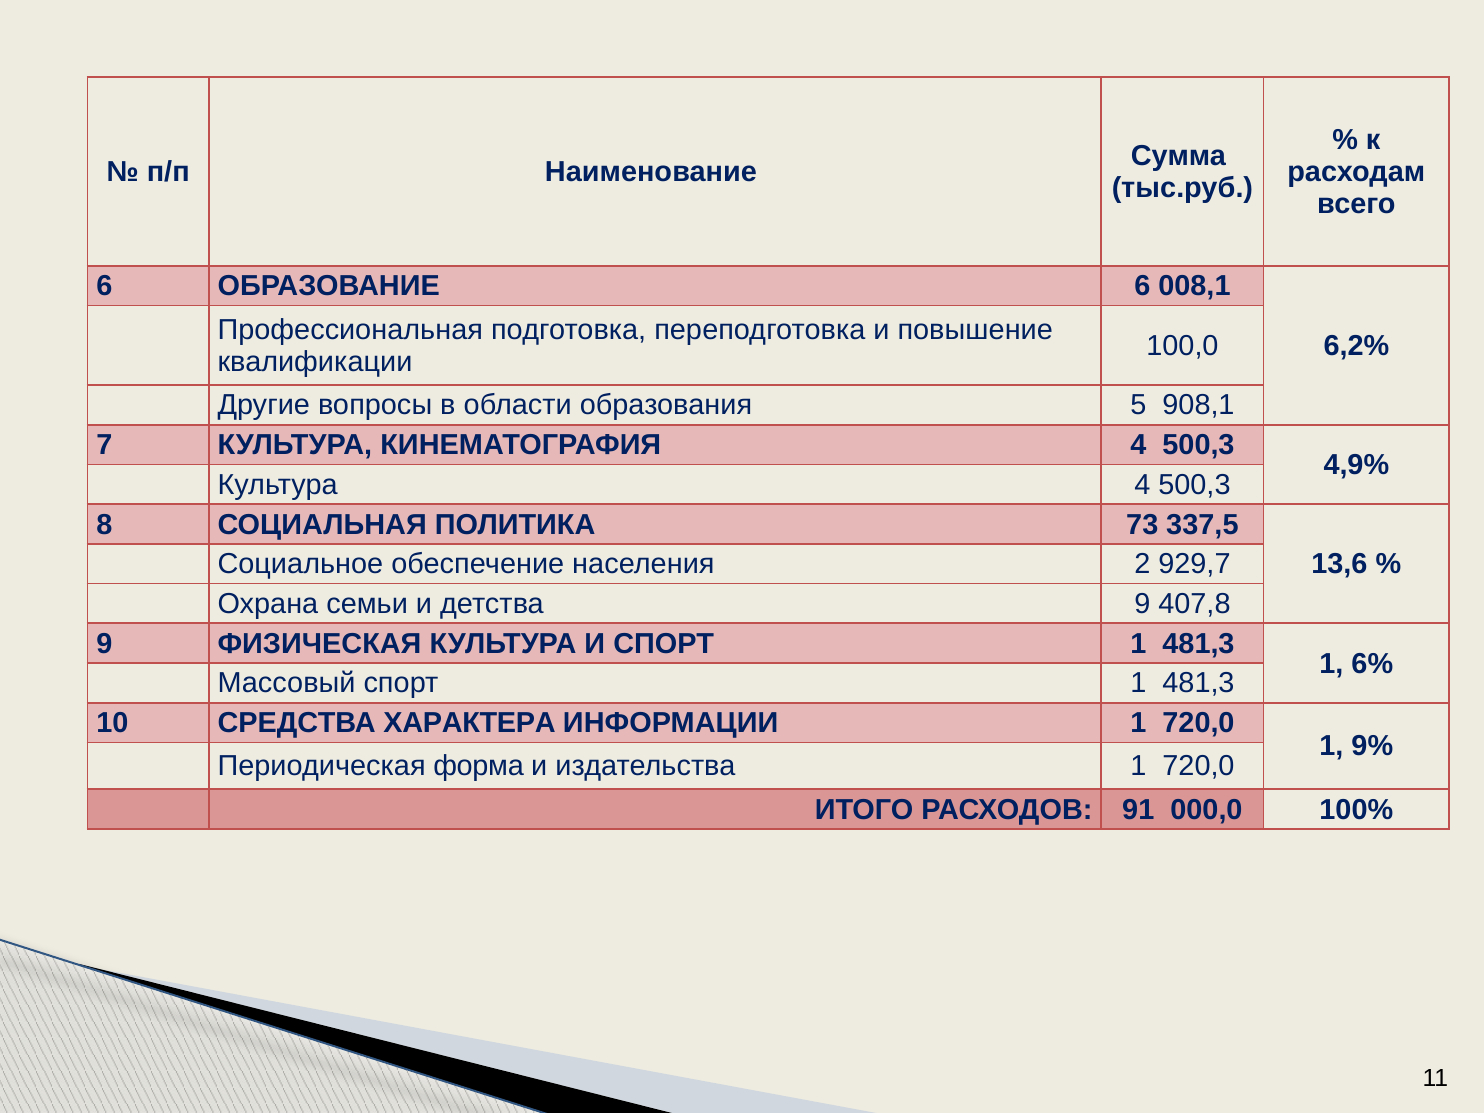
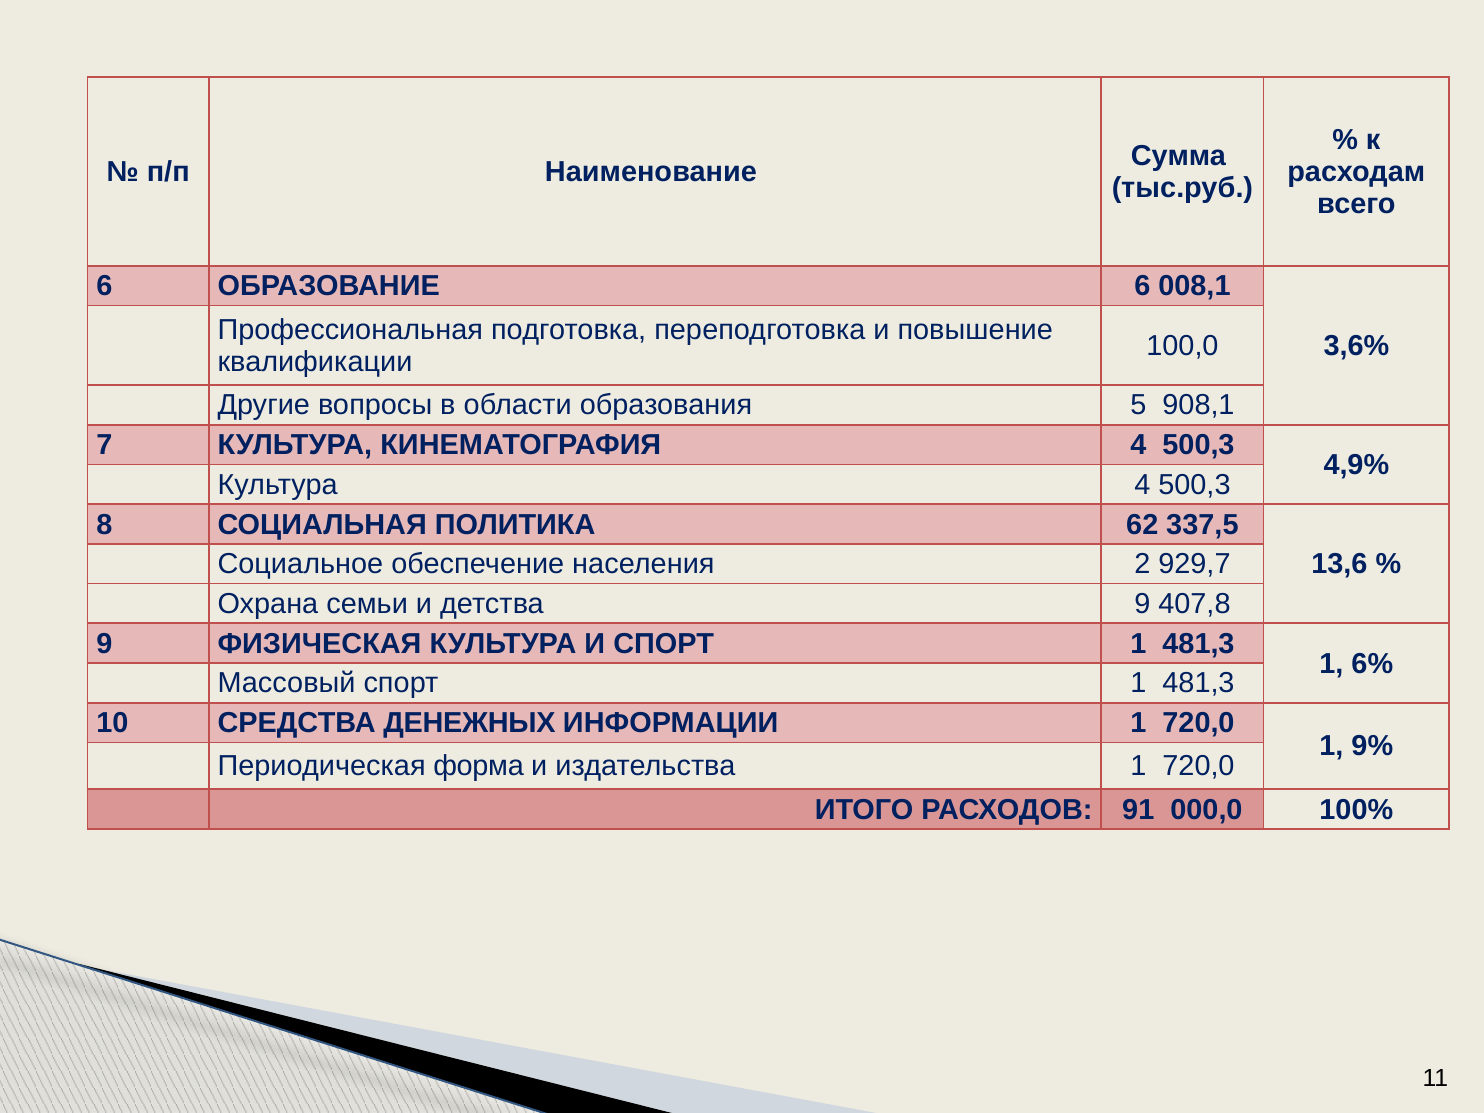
6,2%: 6,2% -> 3,6%
73: 73 -> 62
ХАРАКТЕРА: ХАРАКТЕРА -> ДЕНЕЖНЫХ
